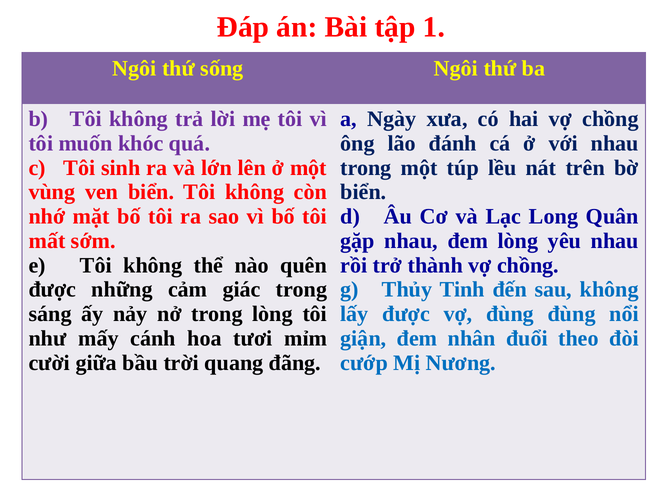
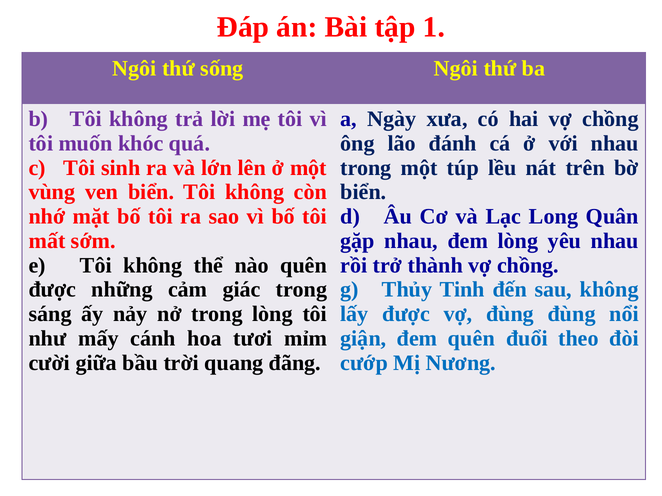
đem nhân: nhân -> quên
